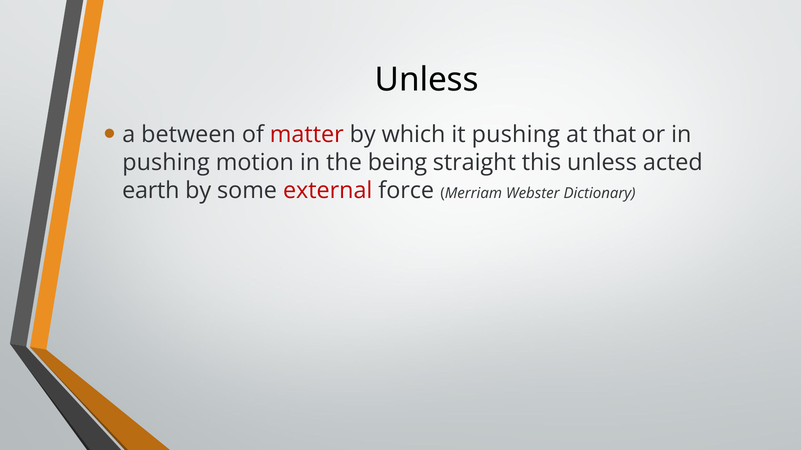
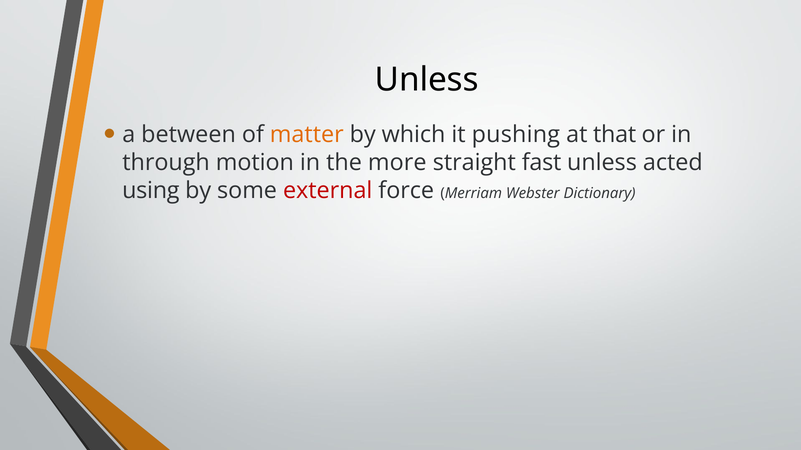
matter colour: red -> orange
pushing at (166, 163): pushing -> through
being: being -> more
this: this -> fast
earth: earth -> using
